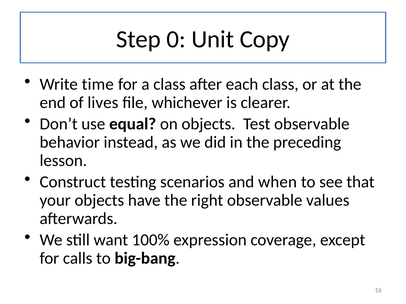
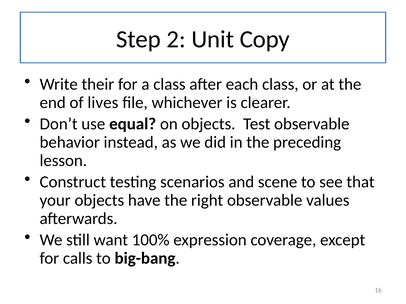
0: 0 -> 2
time: time -> their
when: when -> scene
